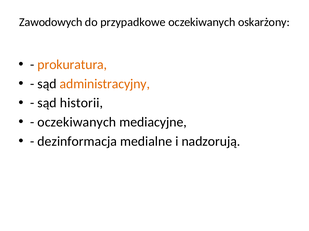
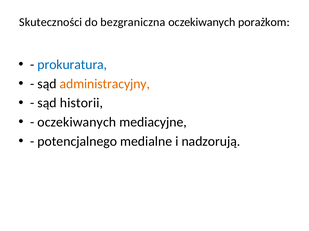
Zawodowych: Zawodowych -> Skuteczności
przypadkowe: przypadkowe -> bezgraniczna
oskarżony: oskarżony -> porażkom
prokuratura colour: orange -> blue
dezinformacja: dezinformacja -> potencjalnego
